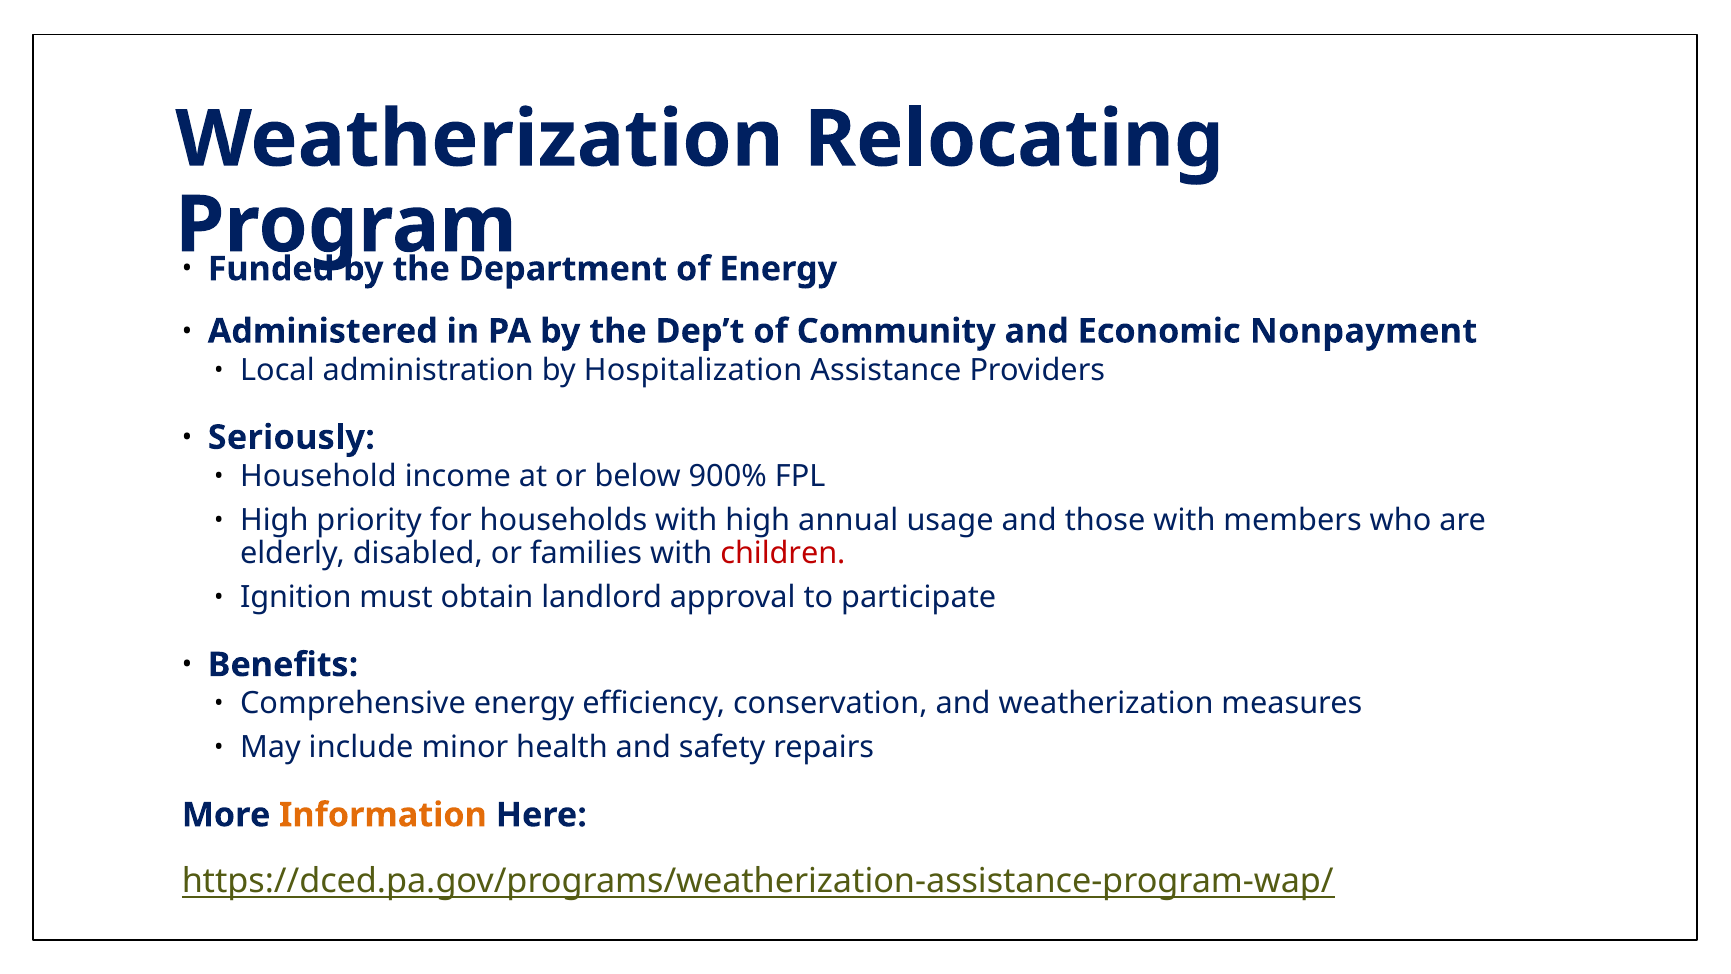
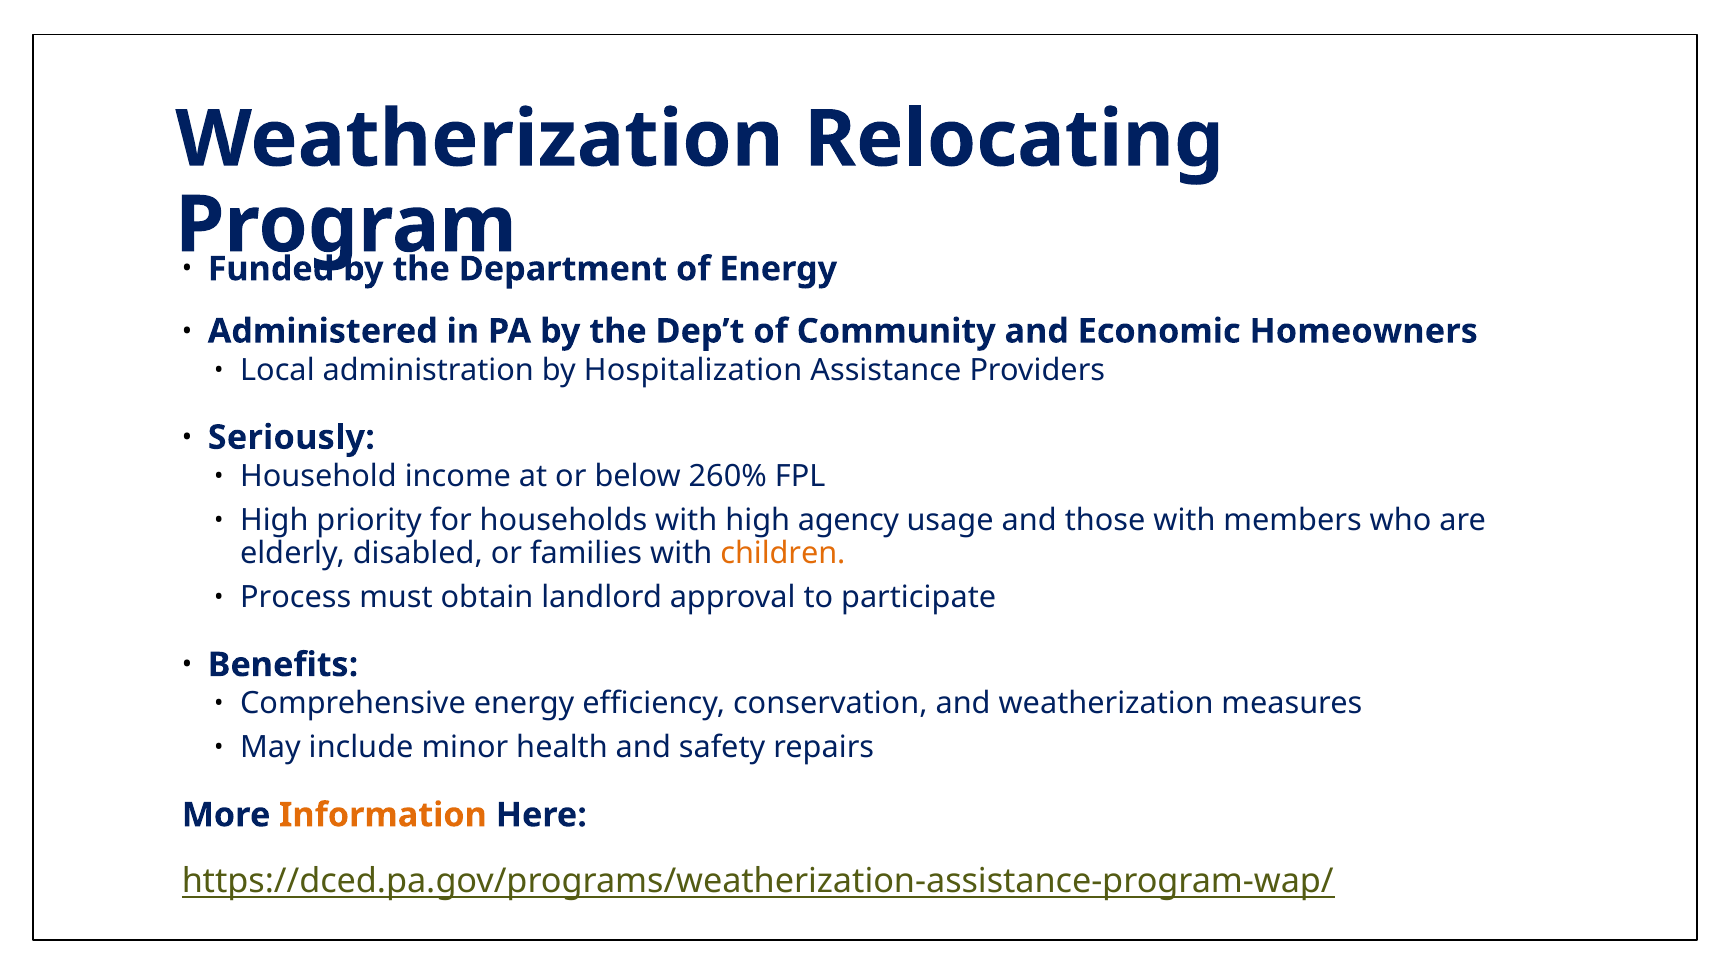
Nonpayment: Nonpayment -> Homeowners
900%: 900% -> 260%
annual: annual -> agency
children colour: red -> orange
Ignition: Ignition -> Process
